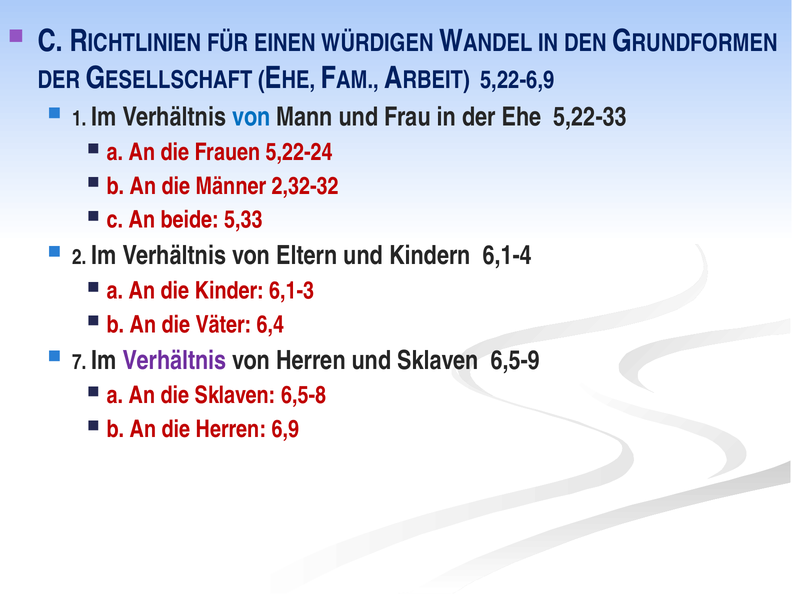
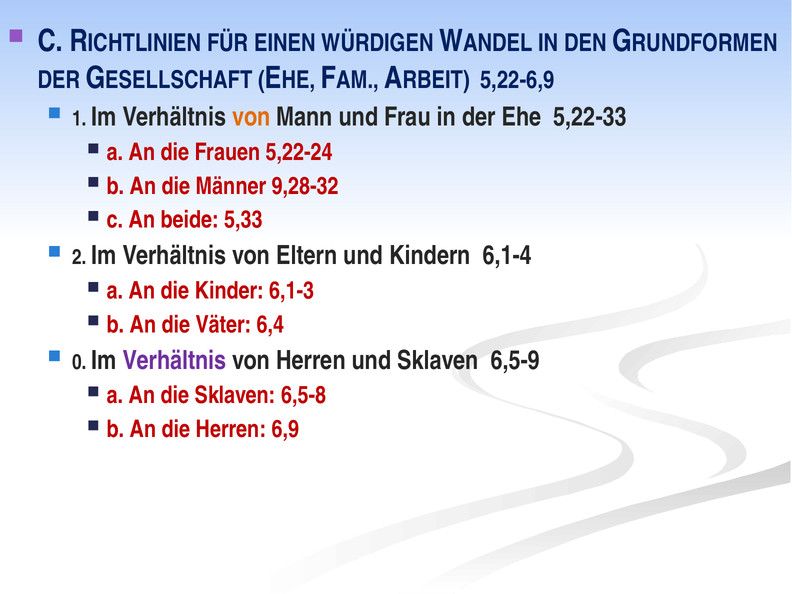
von at (251, 117) colour: blue -> orange
2,32-32: 2,32-32 -> 9,28-32
7: 7 -> 0
